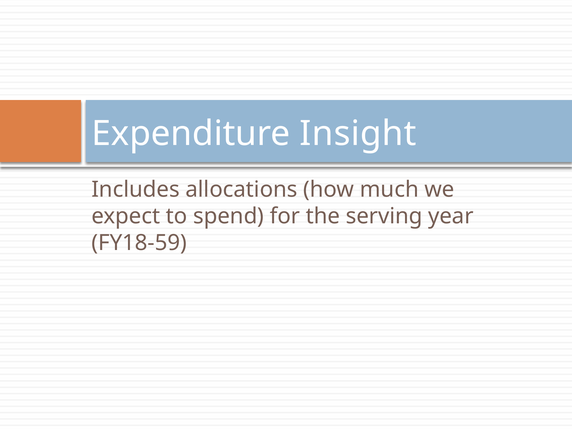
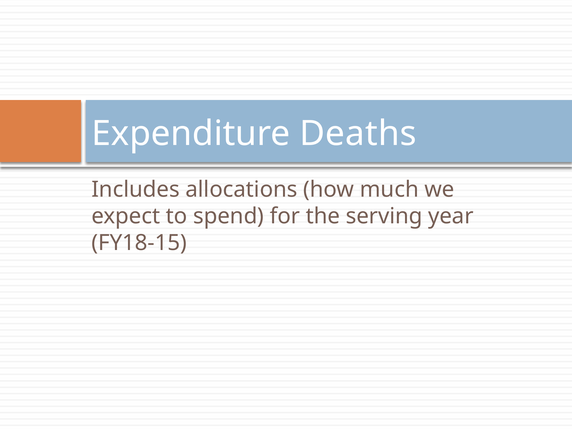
Insight: Insight -> Deaths
FY18-59: FY18-59 -> FY18-15
